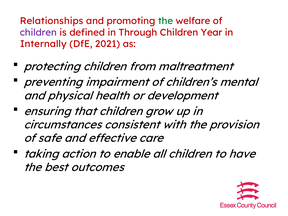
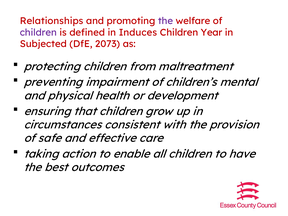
the at (166, 21) colour: green -> purple
Through: Through -> Induces
Internally: Internally -> Subjected
2021: 2021 -> 2073
